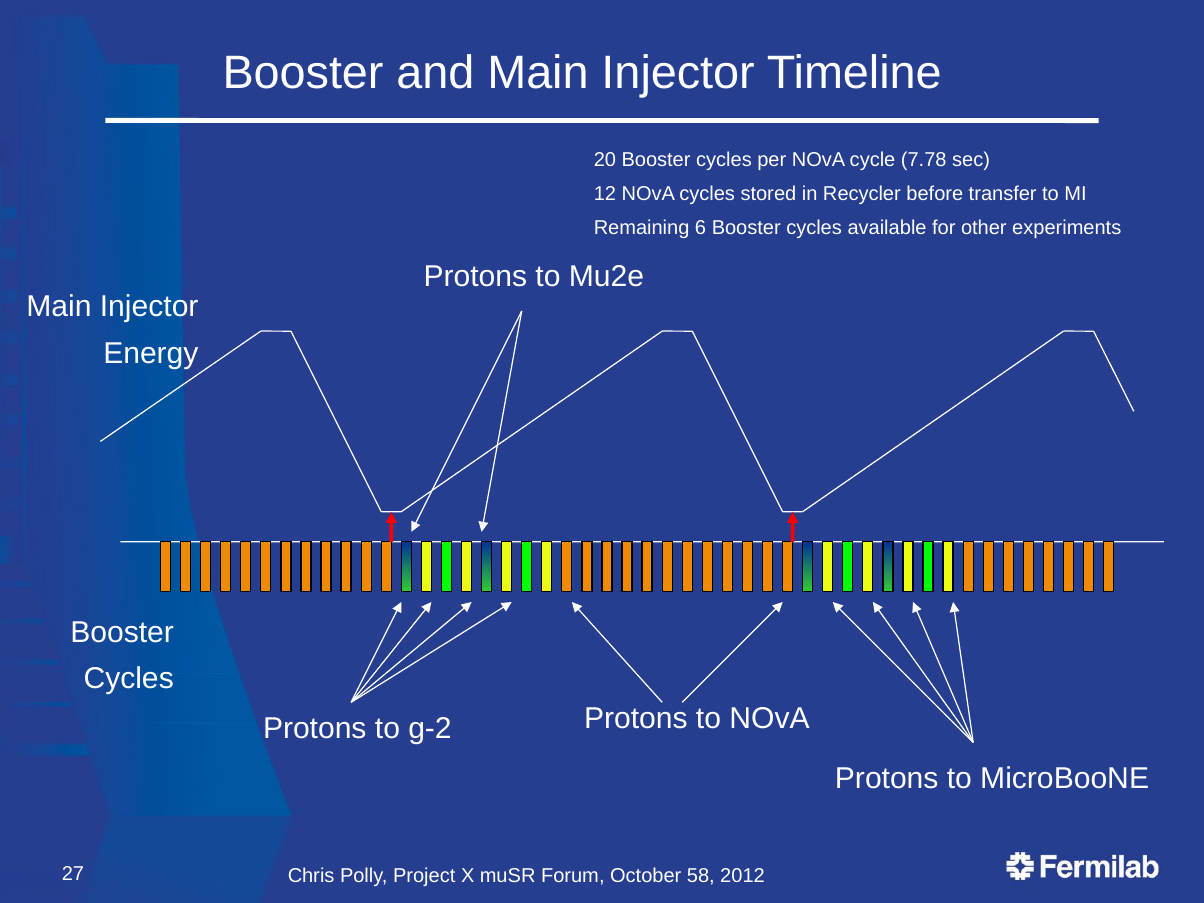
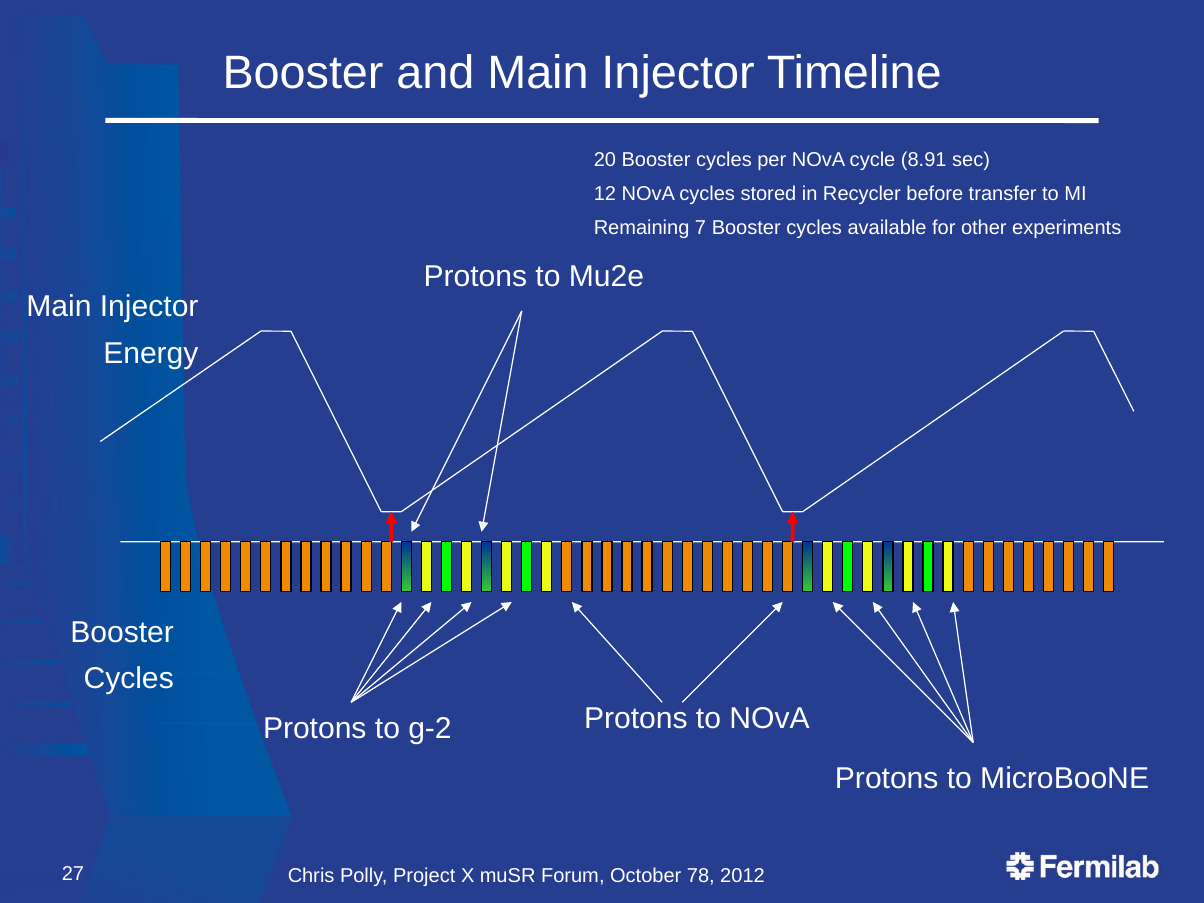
7.78: 7.78 -> 8.91
6: 6 -> 7
58: 58 -> 78
